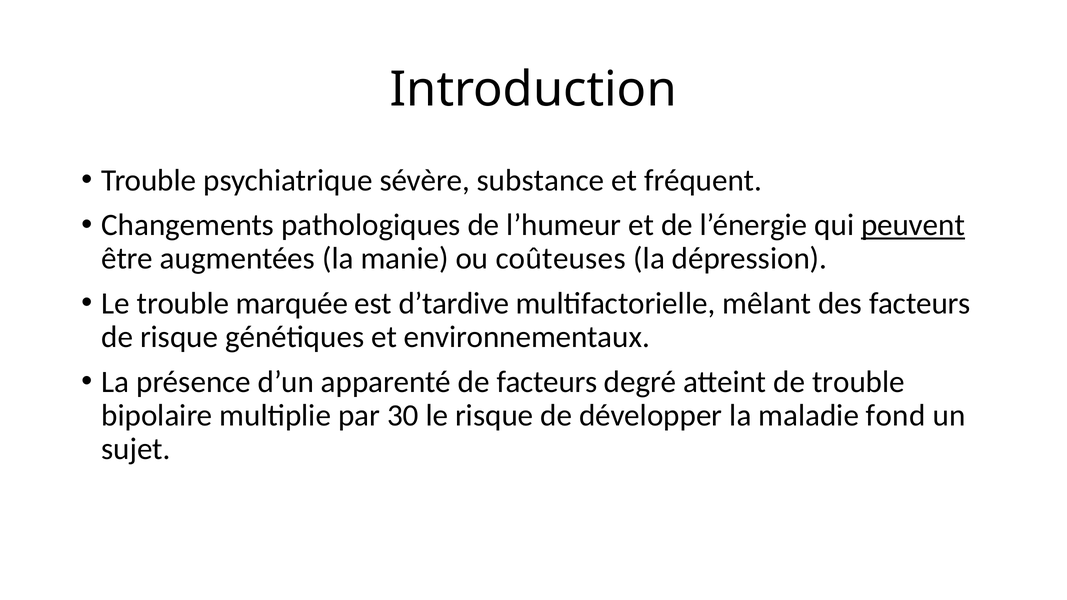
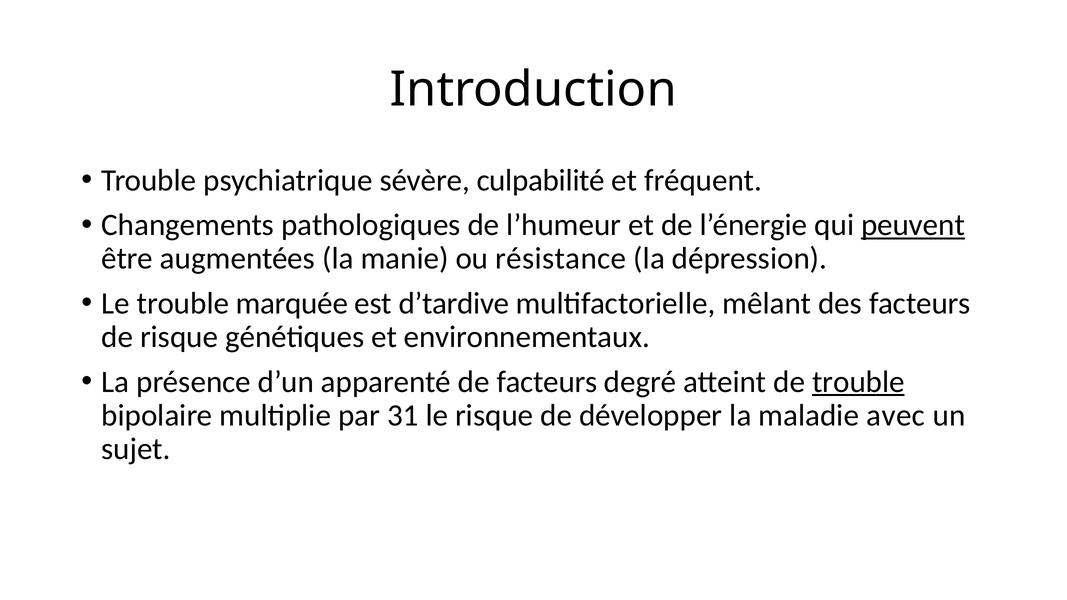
substance: substance -> culpabilité
coûteuses: coûteuses -> résistance
trouble at (858, 382) underline: none -> present
30: 30 -> 31
fond: fond -> avec
